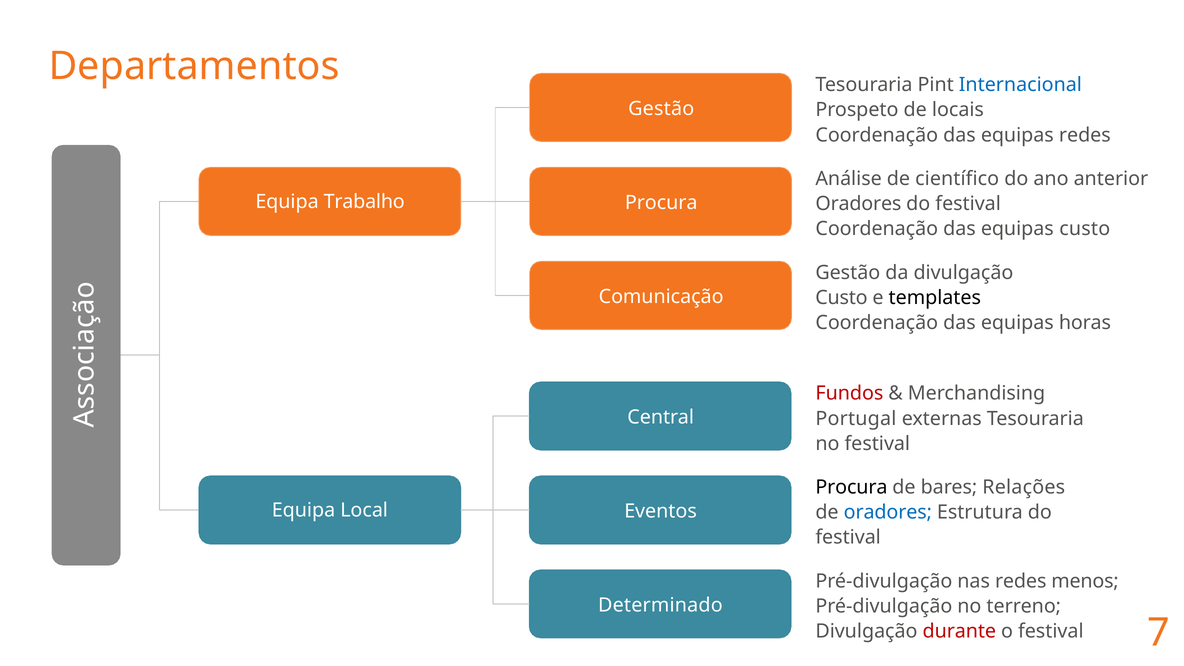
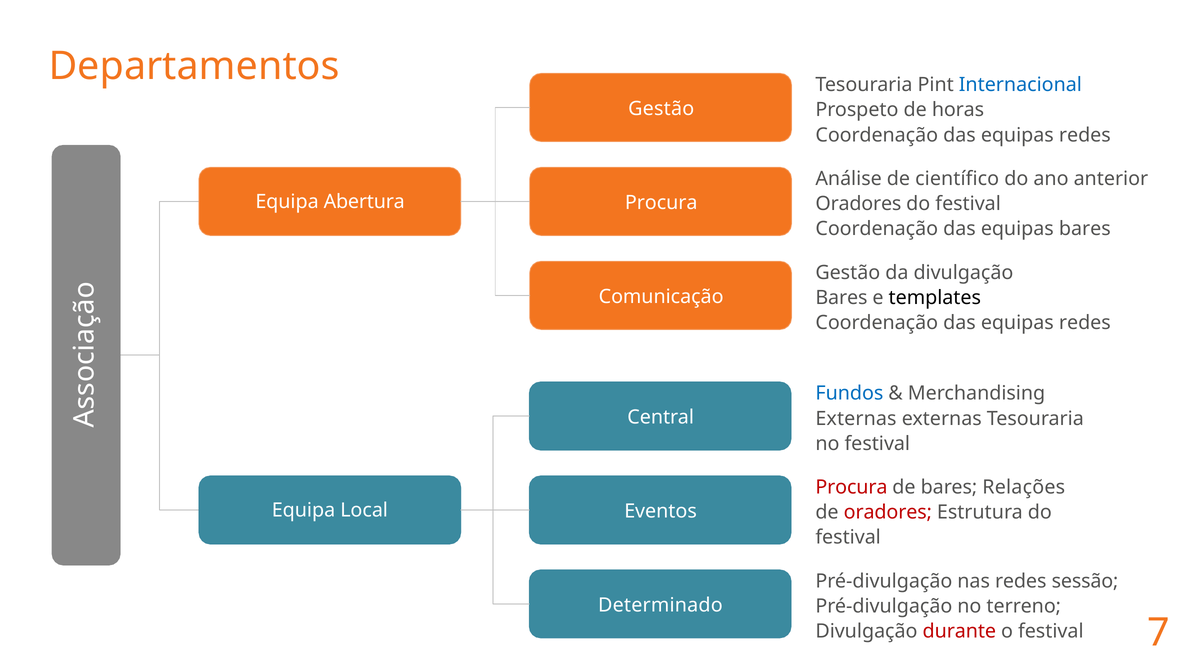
locais: locais -> horas
Trabalho: Trabalho -> Abertura
equipas custo: custo -> bares
Custo at (841, 298): Custo -> Bares
horas at (1085, 323): horas -> redes
Fundos colour: red -> blue
Portugal at (856, 419): Portugal -> Externas
Procura at (851, 487) colour: black -> red
oradores at (888, 512) colour: blue -> red
menos: menos -> sessão
